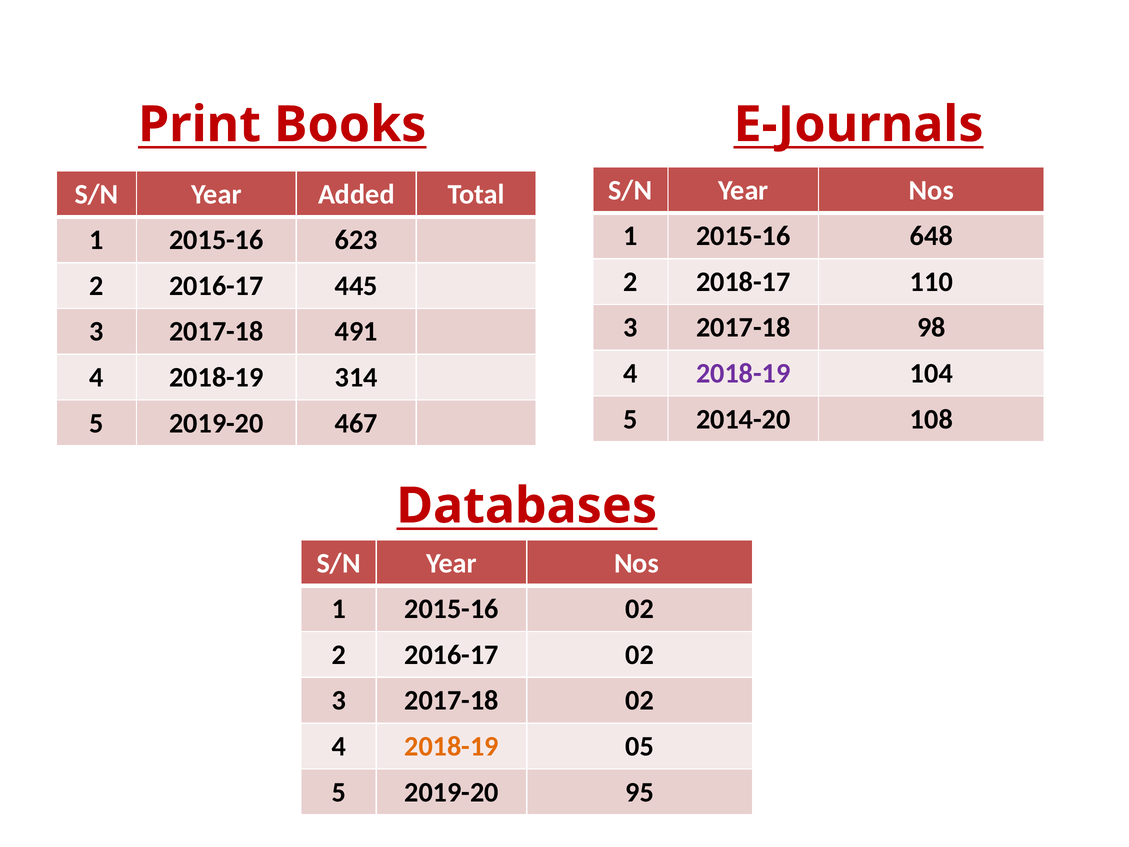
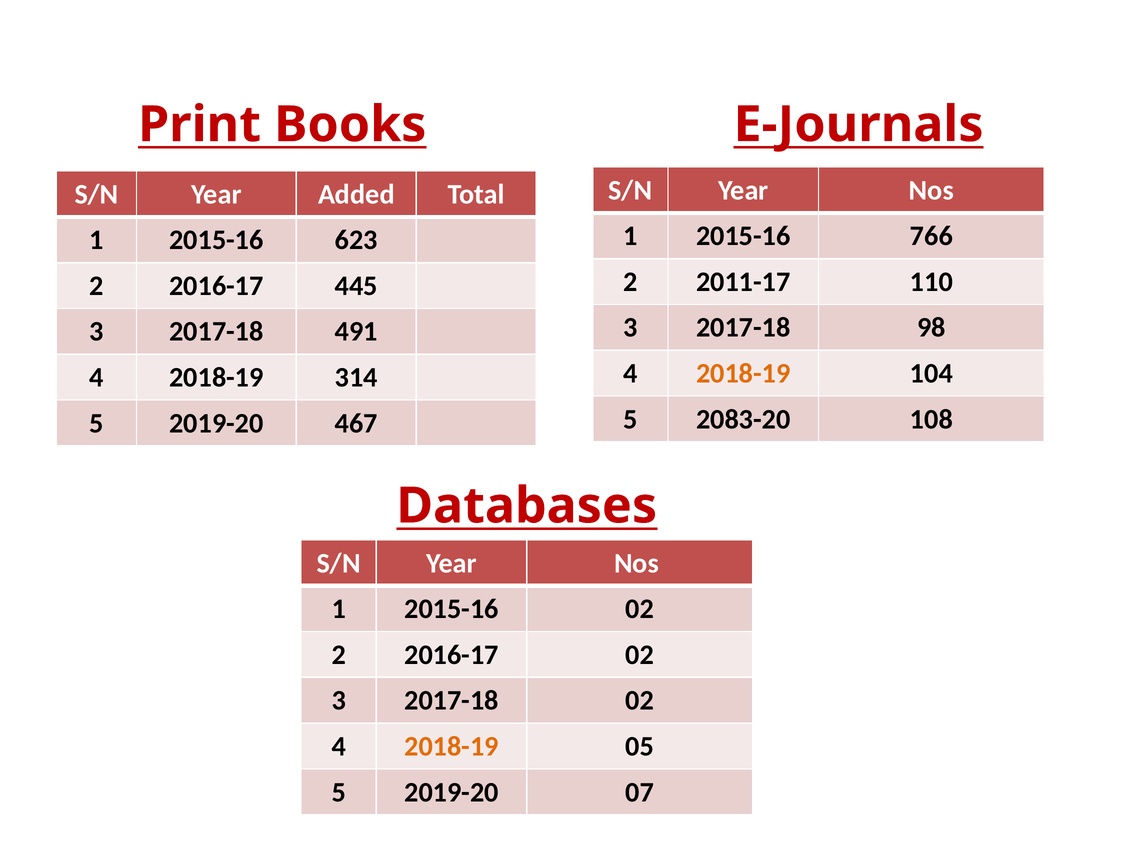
648: 648 -> 766
2018-17: 2018-17 -> 2011-17
2018-19 at (743, 373) colour: purple -> orange
2014-20: 2014-20 -> 2083-20
95: 95 -> 07
